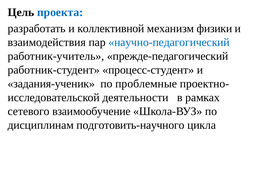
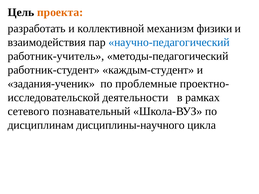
проекта colour: blue -> orange
прежде-педагогический: прежде-педагогический -> методы-педагогический
процесс-студент: процесс-студент -> каждым-студент
взаимообучение: взаимообучение -> познавательный
подготовить-научного: подготовить-научного -> дисциплины-научного
